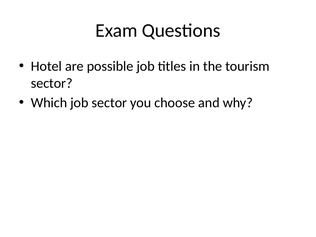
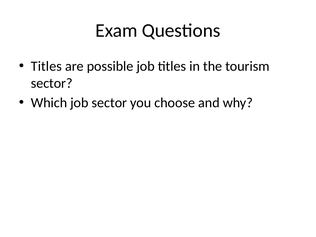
Hotel at (46, 66): Hotel -> Titles
